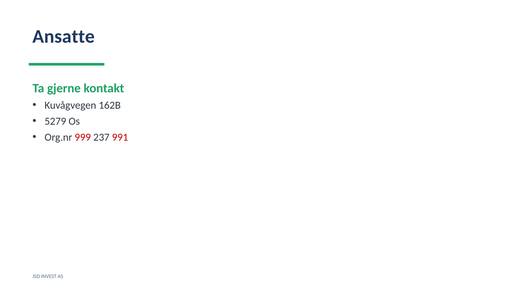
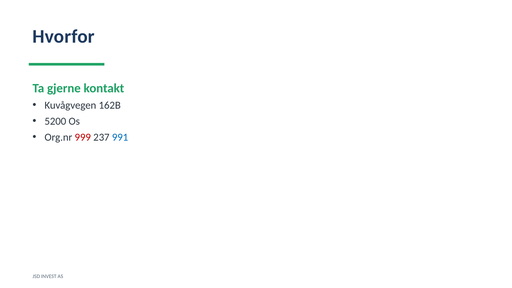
Ansatte: Ansatte -> Hvorfor
5279: 5279 -> 5200
991 colour: red -> blue
